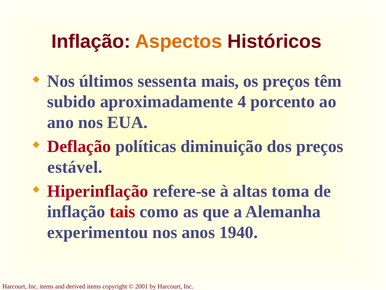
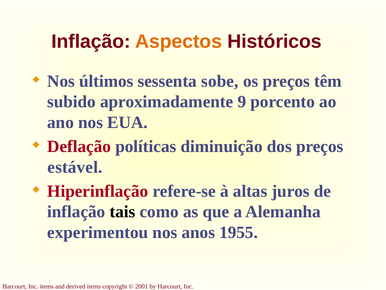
mais: mais -> sobe
4: 4 -> 9
toma: toma -> juros
tais colour: red -> black
1940: 1940 -> 1955
